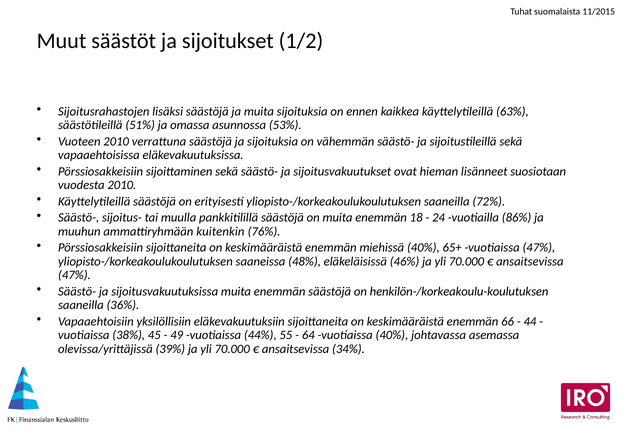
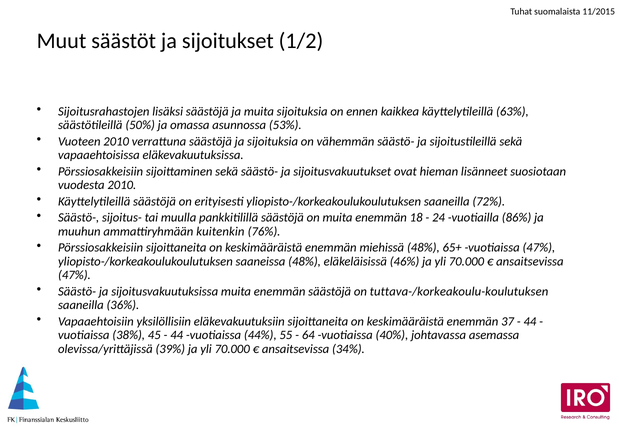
51%: 51% -> 50%
miehissä 40%: 40% -> 48%
henkilön-/korkeakoulu-koulutuksen: henkilön-/korkeakoulu-koulutuksen -> tuttava-/korkeakoulu-koulutuksen
66: 66 -> 37
49 at (177, 335): 49 -> 44
